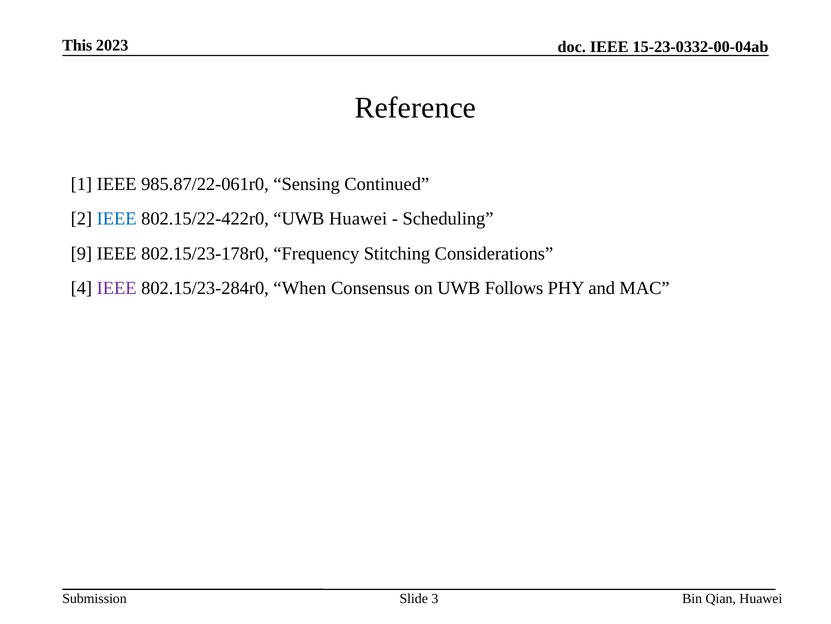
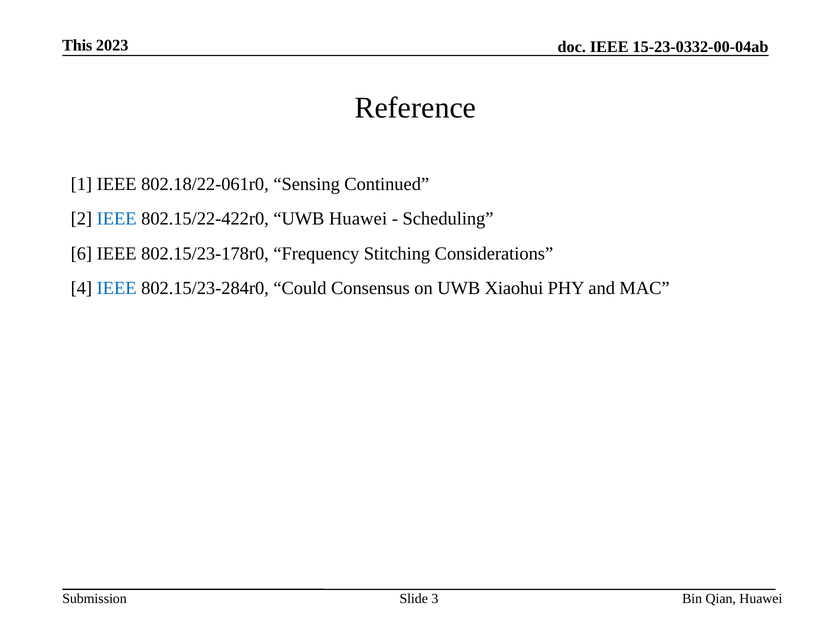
985.87/22-061r0: 985.87/22-061r0 -> 802.18/22-061r0
9: 9 -> 6
IEEE at (117, 288) colour: purple -> blue
When: When -> Could
Follows: Follows -> Xiaohui
